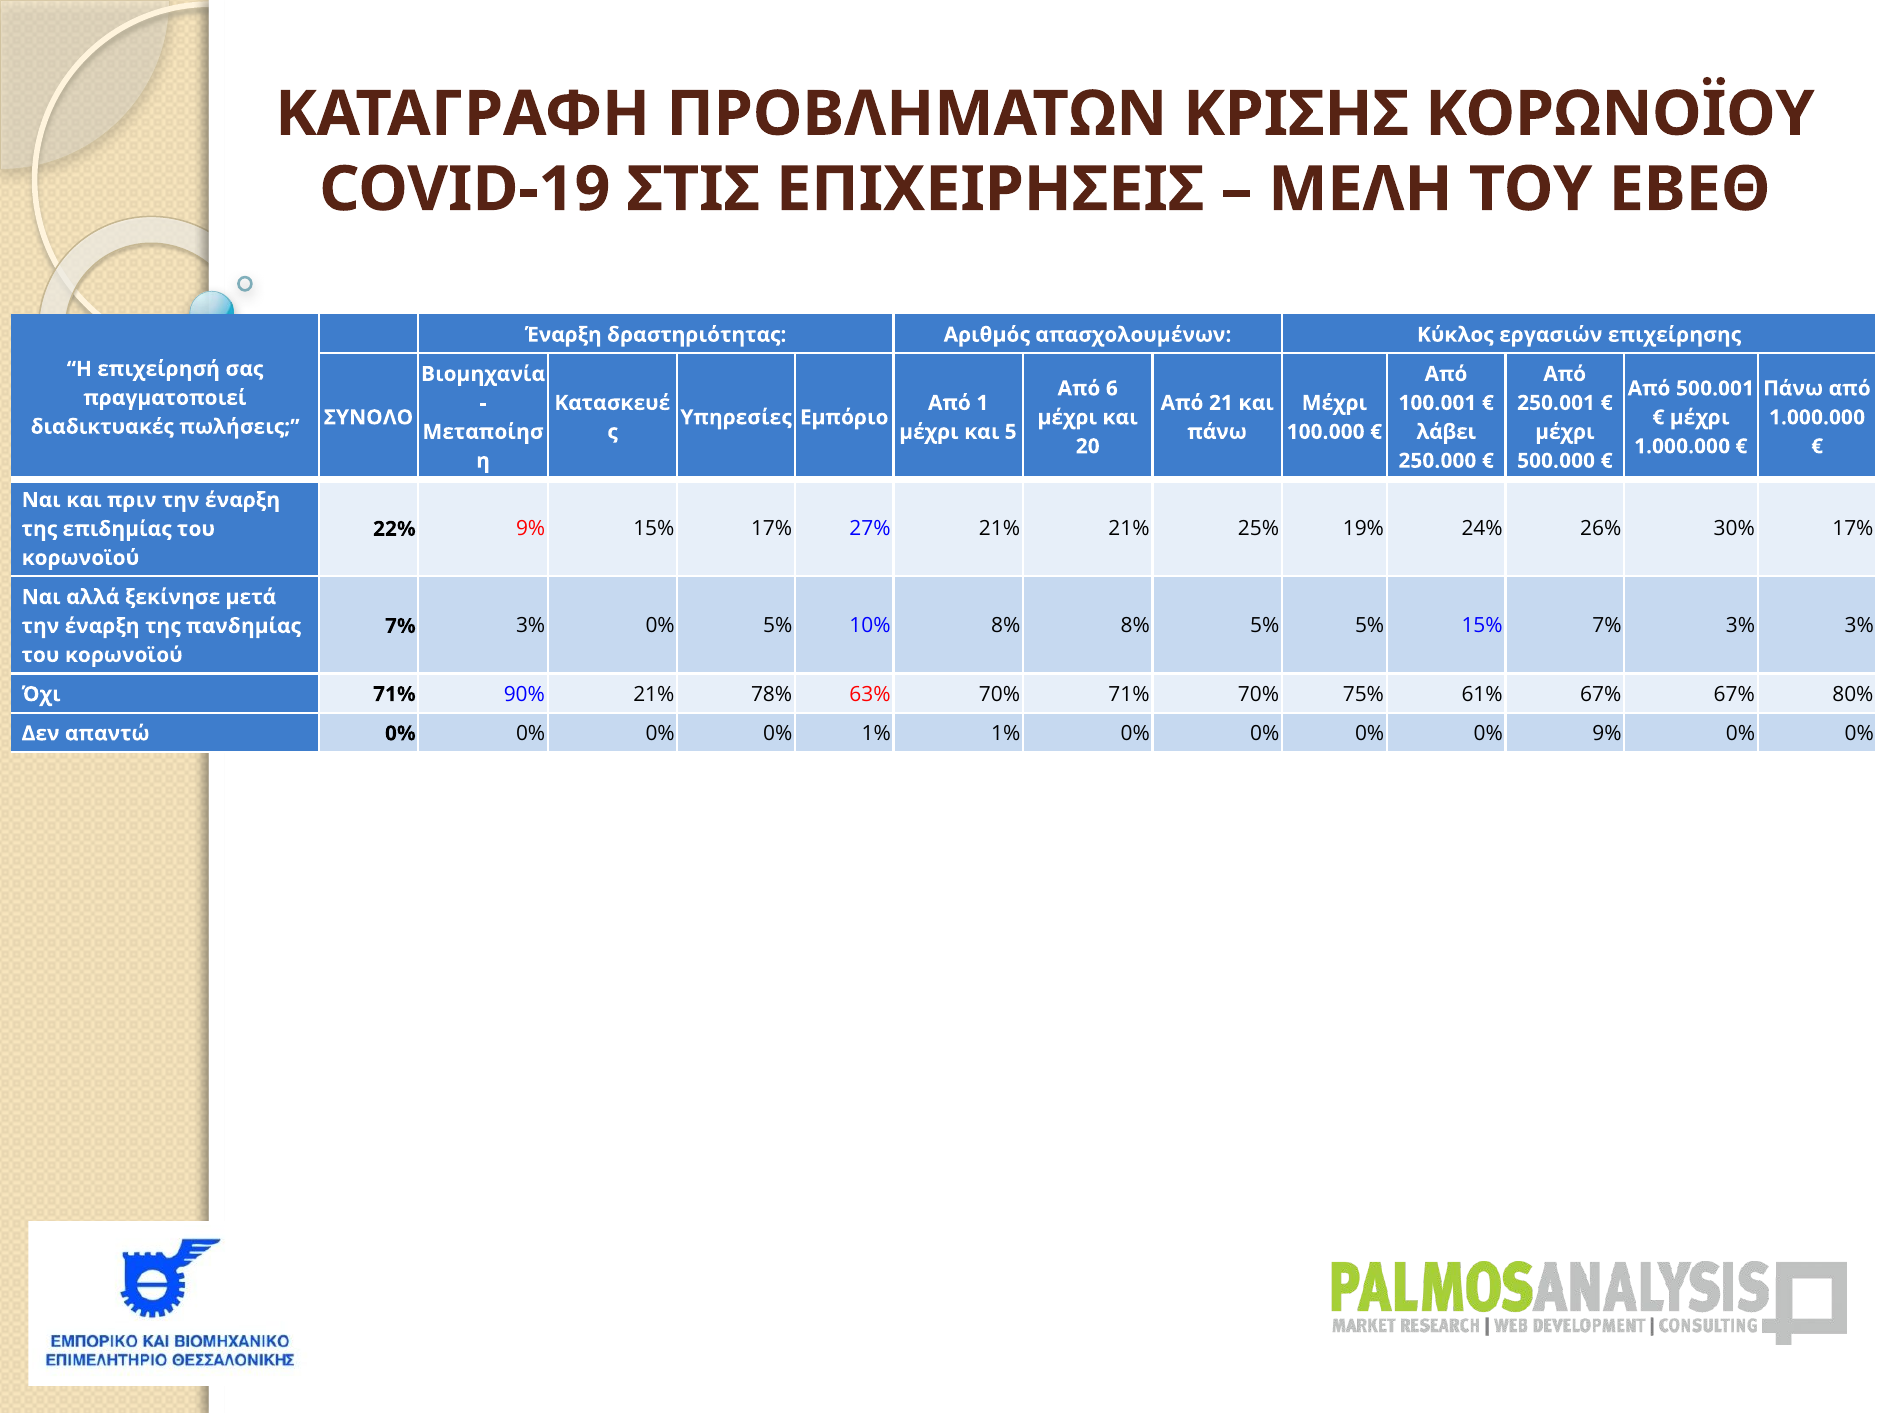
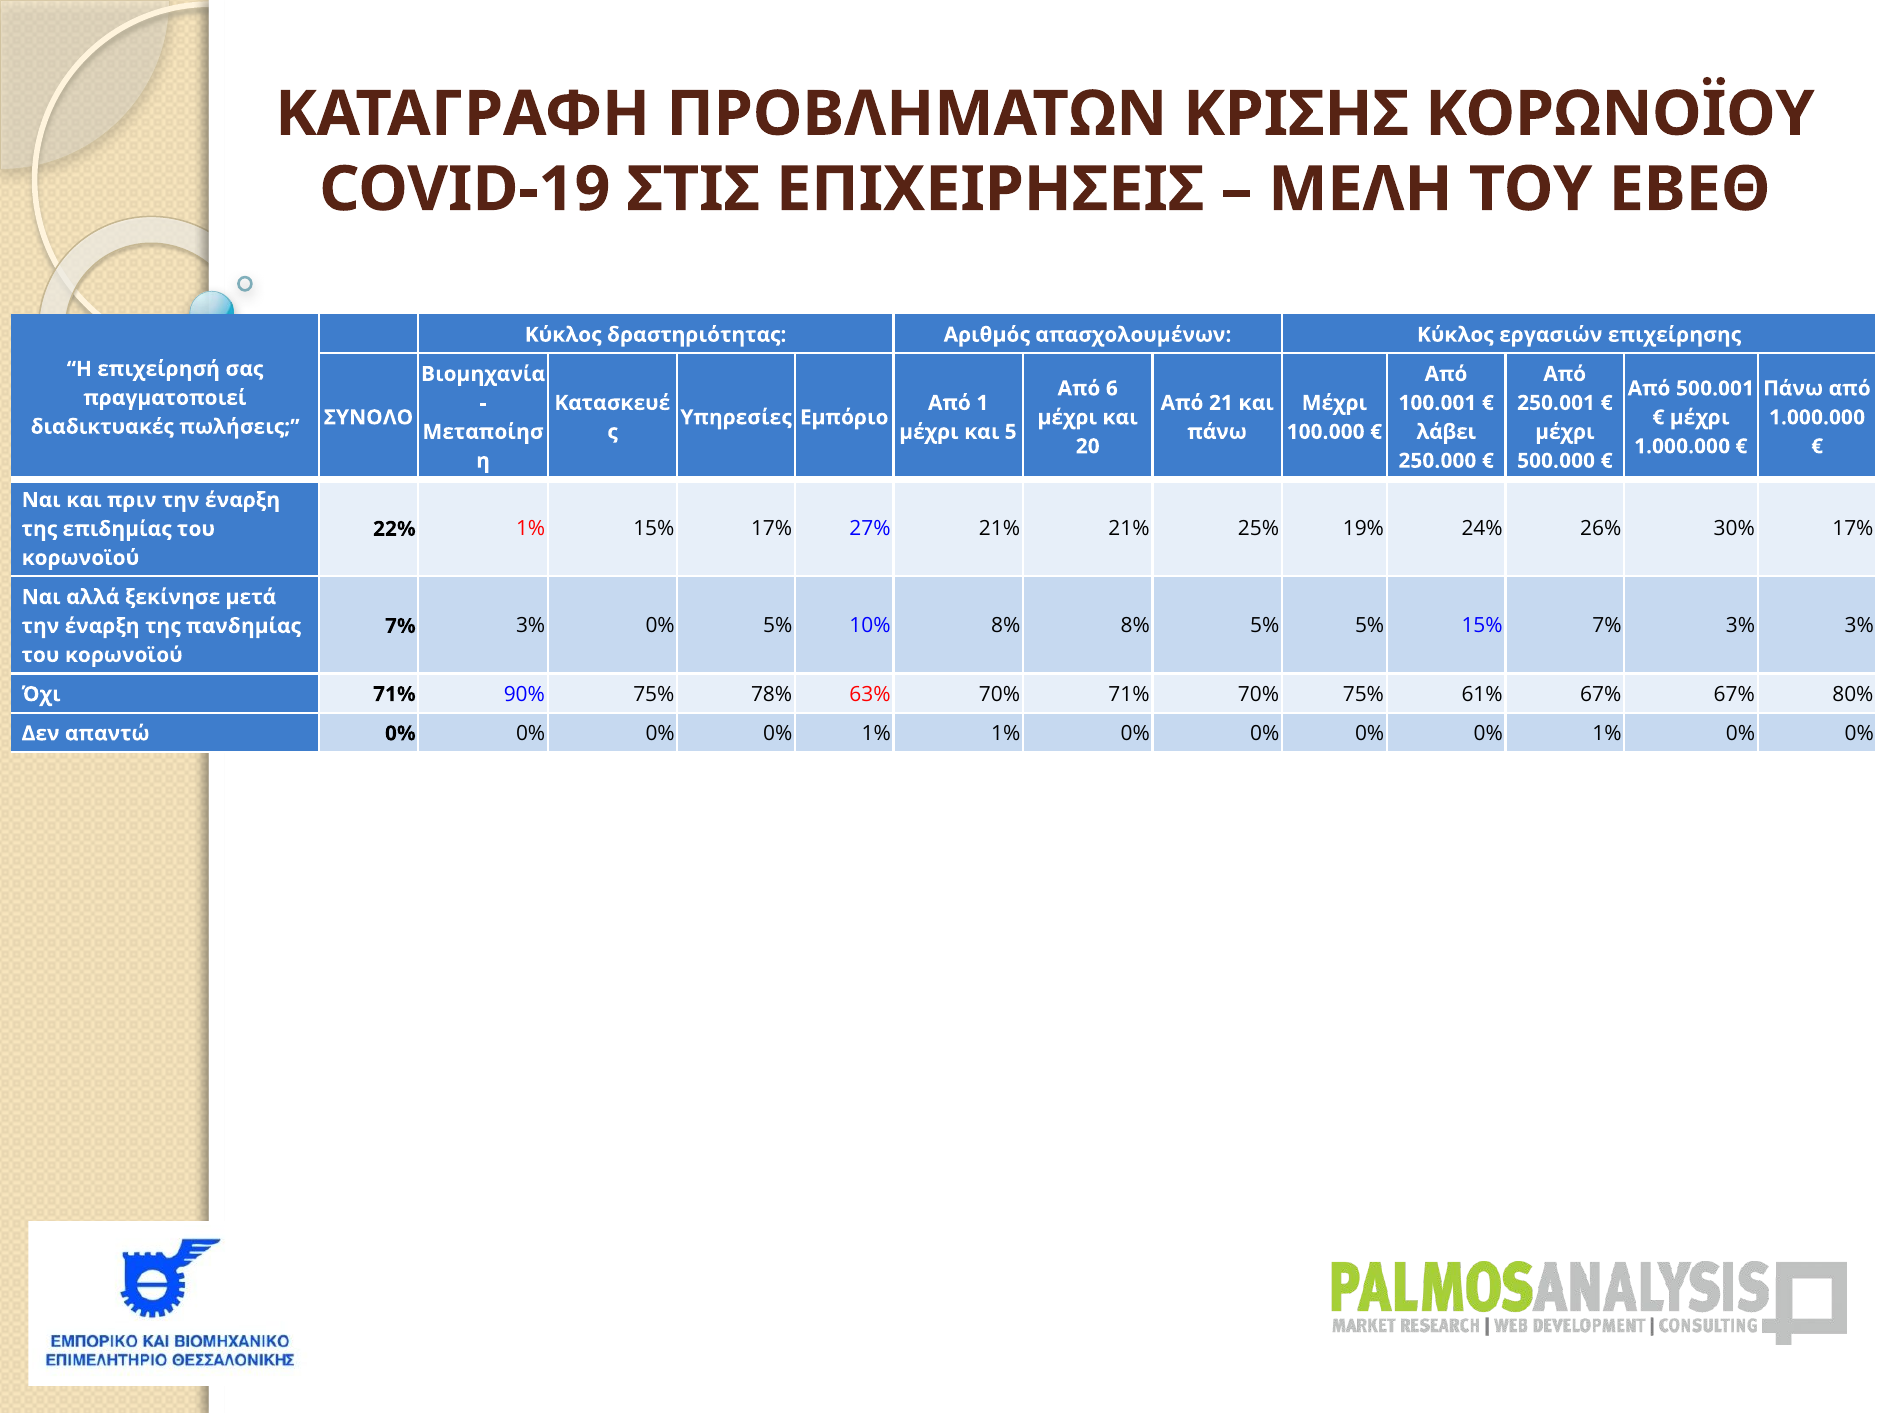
Έναρξη at (563, 335): Έναρξη -> Κύκλος
22% 9%: 9% -> 1%
90% 21%: 21% -> 75%
9% at (1607, 733): 9% -> 1%
